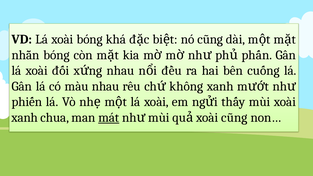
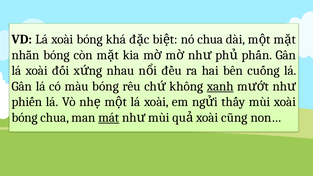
nó cũng: cũng -> chua
màu nhau: nhau -> bóng
xanh at (220, 86) underline: none -> present
xanh at (25, 118): xanh -> bóng
